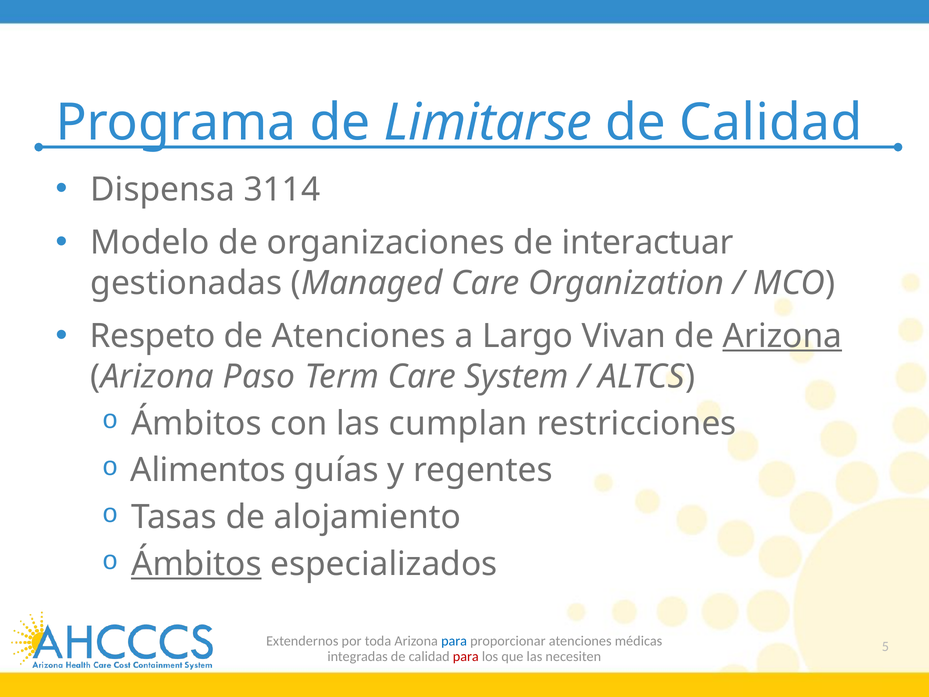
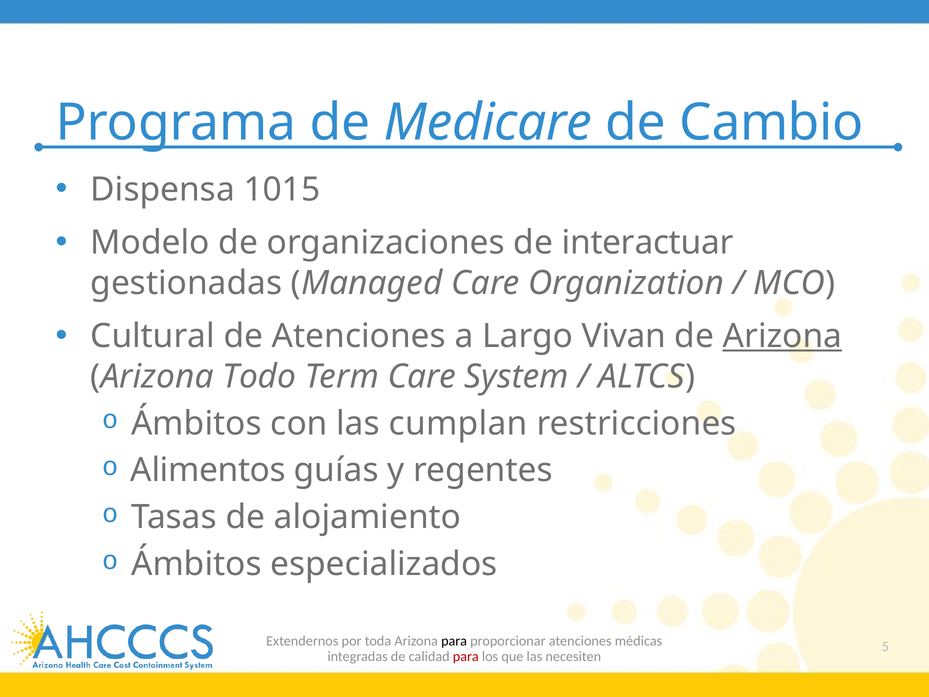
Limitarse: Limitarse -> Medicare
Calidad at (771, 123): Calidad -> Cambio
3114: 3114 -> 1015
Respeto: Respeto -> Cultural
Paso: Paso -> Todo
Ámbitos at (196, 564) underline: present -> none
para at (454, 641) colour: blue -> black
